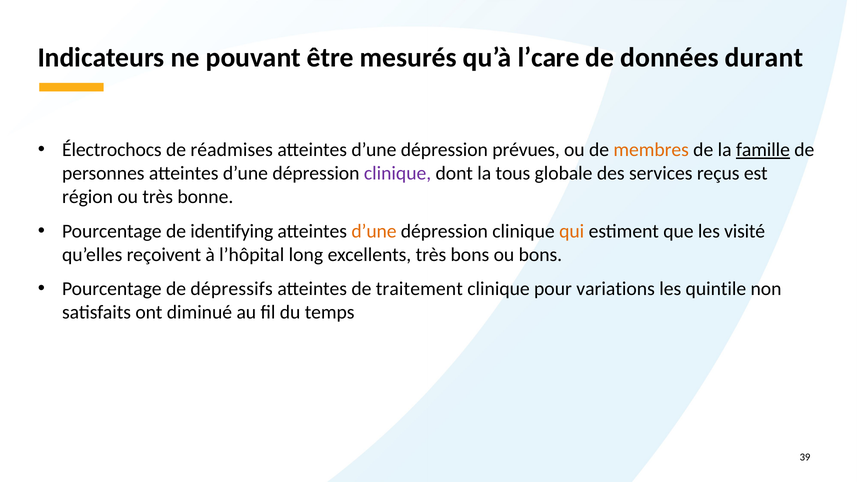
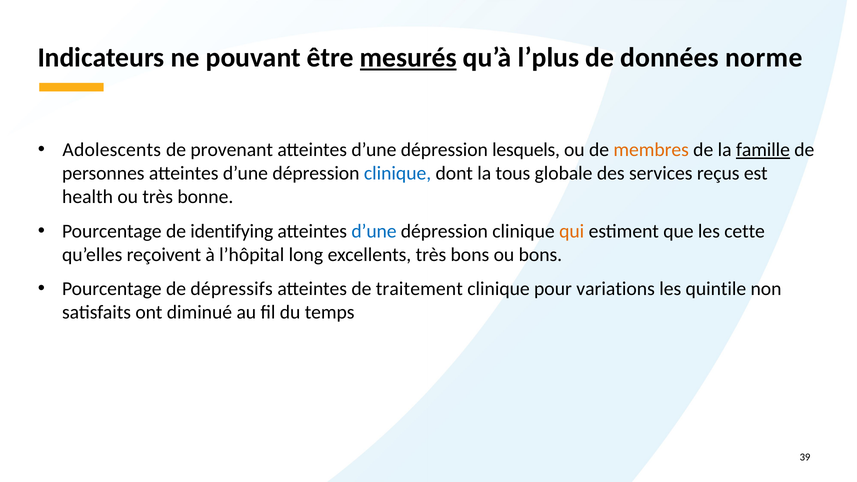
mesurés underline: none -> present
l’care: l’care -> l’plus
durant: durant -> norme
Électrochocs: Électrochocs -> Adolescents
réadmises: réadmises -> provenant
prévues: prévues -> lesquels
clinique at (398, 173) colour: purple -> blue
région: région -> health
d’une at (374, 231) colour: orange -> blue
visité: visité -> cette
